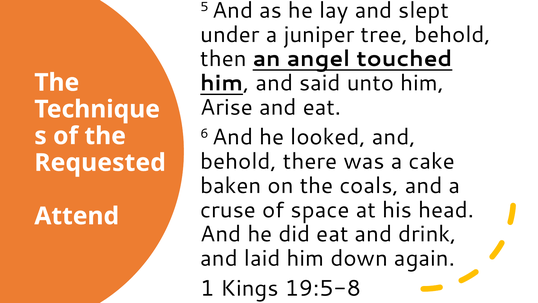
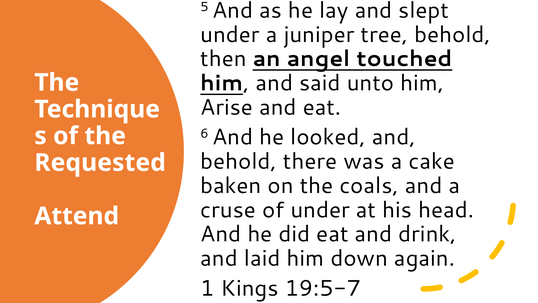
of space: space -> under
19:5-8: 19:5-8 -> 19:5-7
